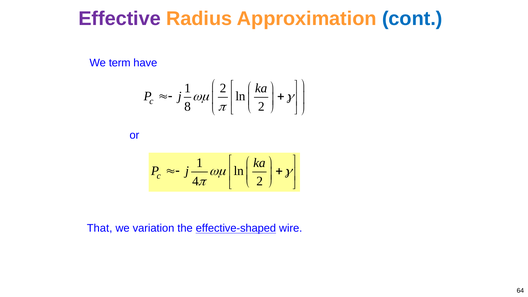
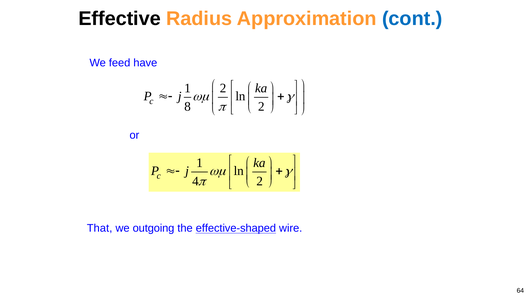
Effective colour: purple -> black
term: term -> feed
variation: variation -> outgoing
